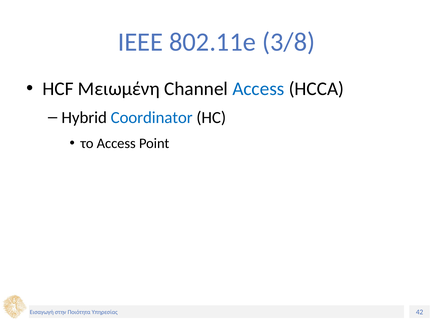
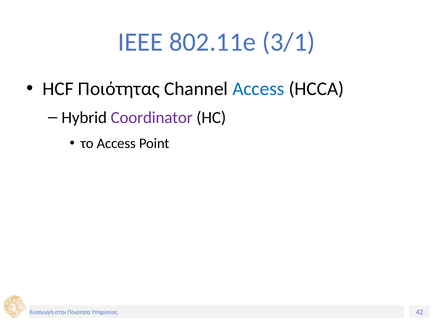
3/8: 3/8 -> 3/1
Μειωμένη: Μειωμένη -> Ποιότητας
Coordinator colour: blue -> purple
